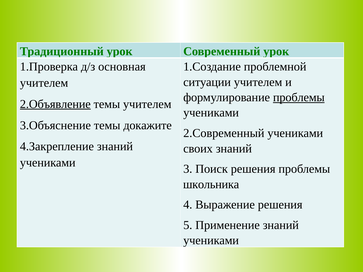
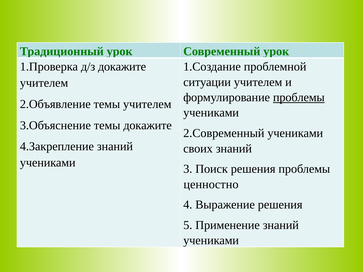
д/з основная: основная -> докажите
2.Объявление underline: present -> none
школьника: школьника -> ценностно
